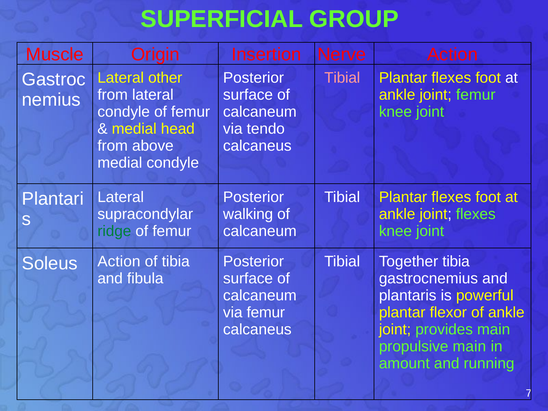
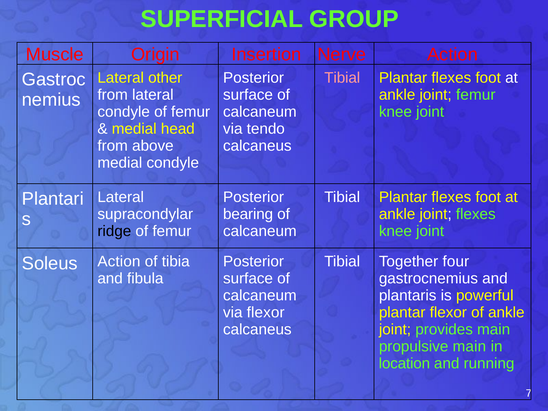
walking: walking -> bearing
ridge colour: green -> black
Together tibia: tibia -> four
via femur: femur -> flexor
amount: amount -> location
